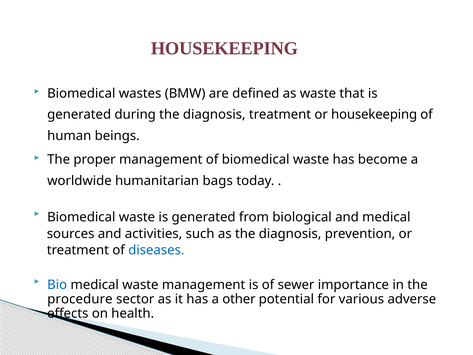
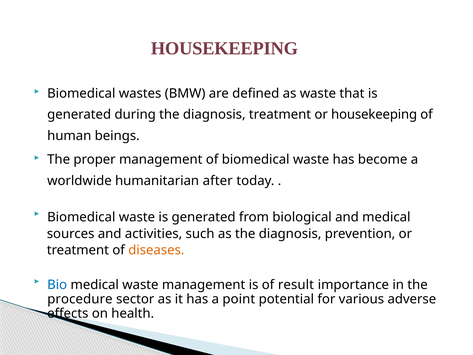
bags: bags -> after
diseases colour: blue -> orange
sewer: sewer -> result
other: other -> point
